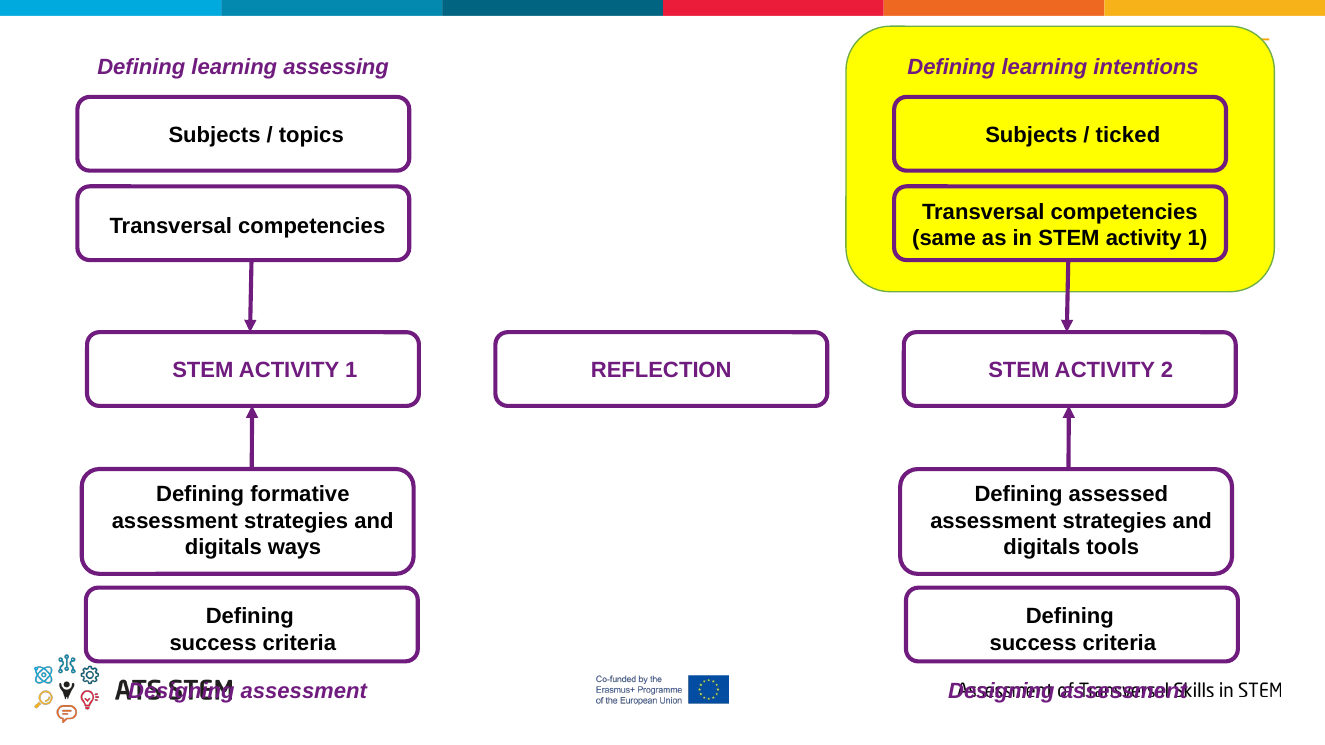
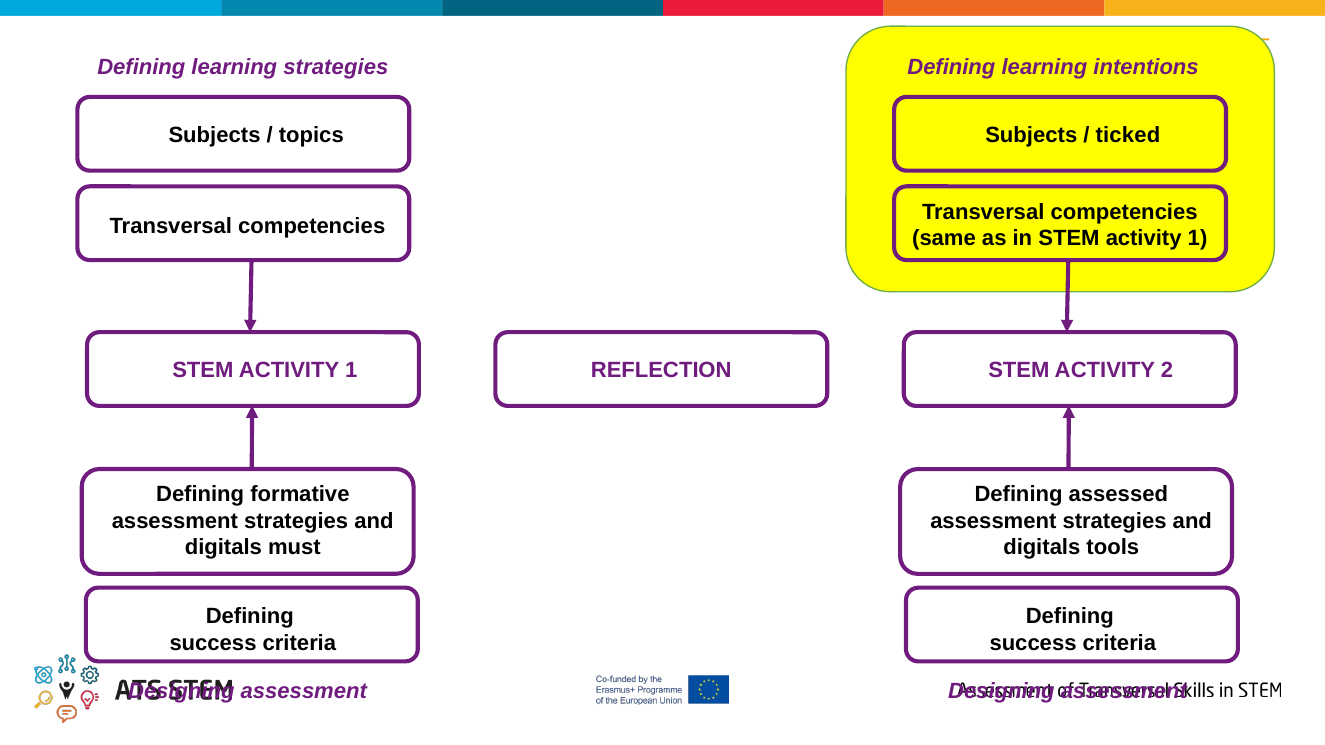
learning assessing: assessing -> strategies
ways: ways -> must
